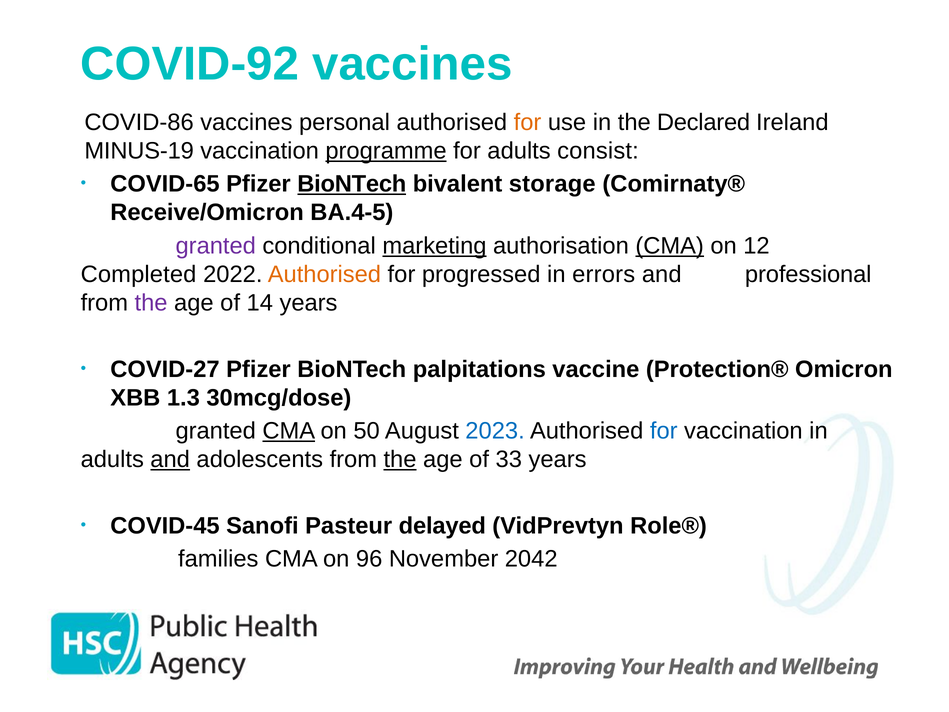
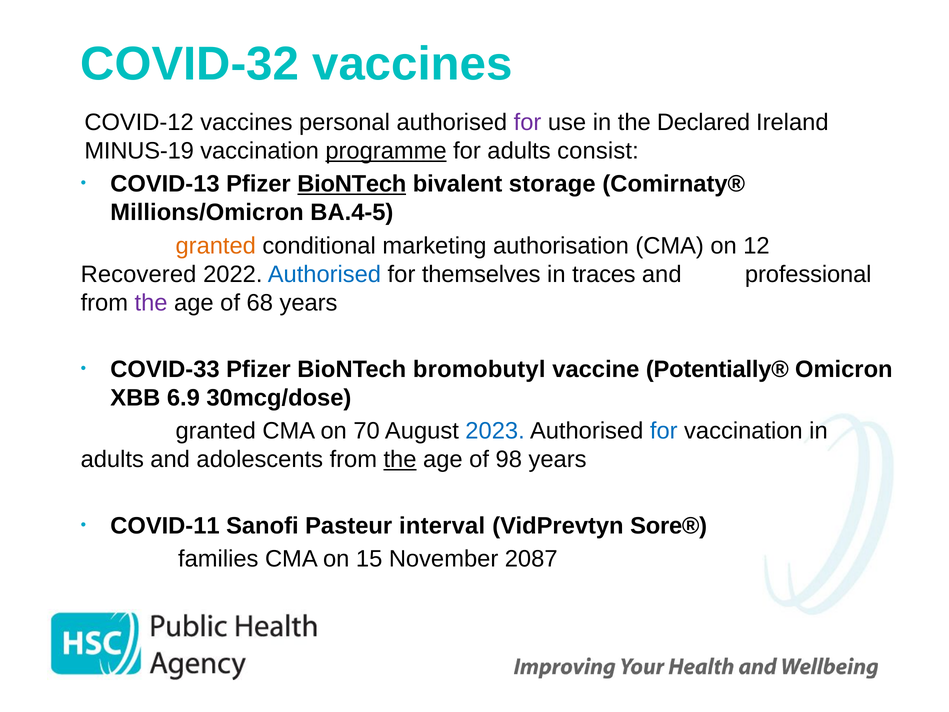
COVID-92: COVID-92 -> COVID-32
COVID-86: COVID-86 -> COVID-12
for at (528, 122) colour: orange -> purple
COVID-65: COVID-65 -> COVID-13
Receive/Omicron: Receive/Omicron -> Millions/Omicron
granted at (216, 246) colour: purple -> orange
marketing underline: present -> none
CMA at (670, 246) underline: present -> none
Completed: Completed -> Recovered
Authorised at (324, 274) colour: orange -> blue
progressed: progressed -> themselves
errors: errors -> traces
14: 14 -> 68
COVID-27: COVID-27 -> COVID-33
palpitations: palpitations -> bromobutyl
Protection®: Protection® -> Potentially®
1.3: 1.3 -> 6.9
CMA at (289, 431) underline: present -> none
50: 50 -> 70
and at (170, 459) underline: present -> none
33: 33 -> 98
COVID-45: COVID-45 -> COVID-11
delayed: delayed -> interval
Role®: Role® -> Sore®
96: 96 -> 15
2042: 2042 -> 2087
